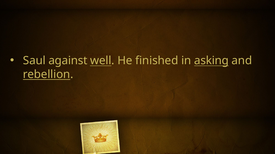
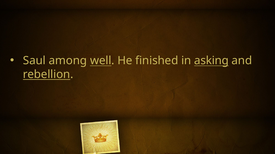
against: against -> among
